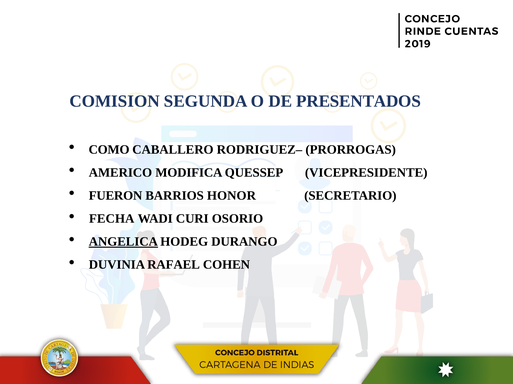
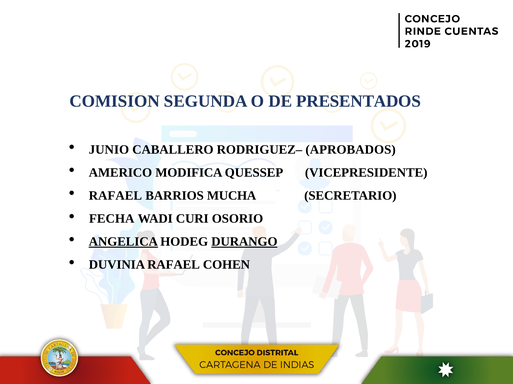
COMO: COMO -> JUNIO
PRORROGAS: PRORROGAS -> APROBADOS
FUERON at (116, 196): FUERON -> RAFAEL
HONOR: HONOR -> MUCHA
DURANGO underline: none -> present
